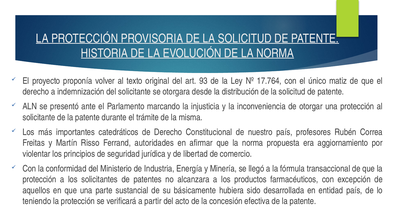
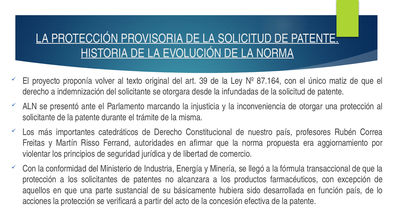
93: 93 -> 39
17.764: 17.764 -> 87.164
distribución: distribución -> infundadas
entidad: entidad -> función
teniendo: teniendo -> acciones
